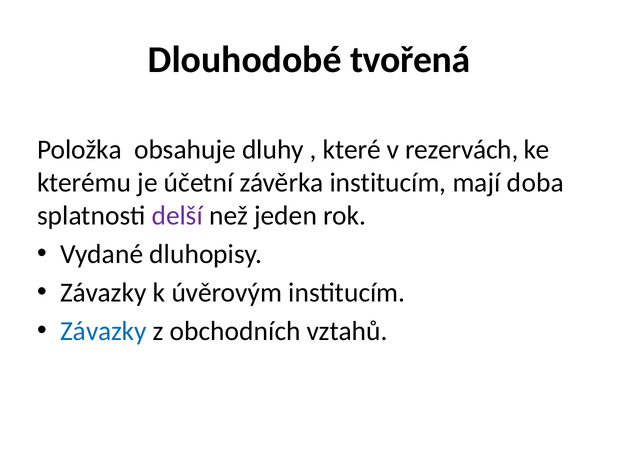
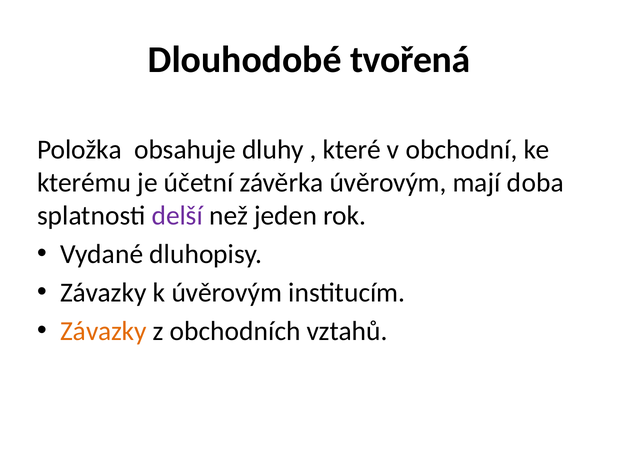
rezervách: rezervách -> obchodní
závěrka institucím: institucím -> úvěrovým
Závazky at (104, 331) colour: blue -> orange
